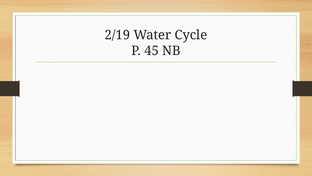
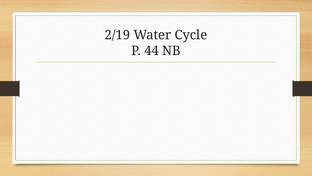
45: 45 -> 44
